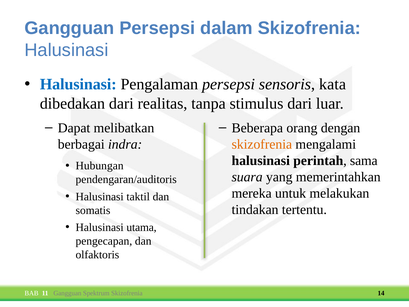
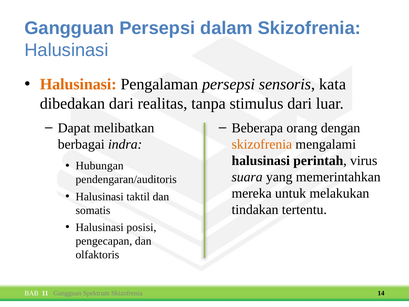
Halusinasi at (78, 84) colour: blue -> orange
sama: sama -> virus
utama: utama -> posisi
